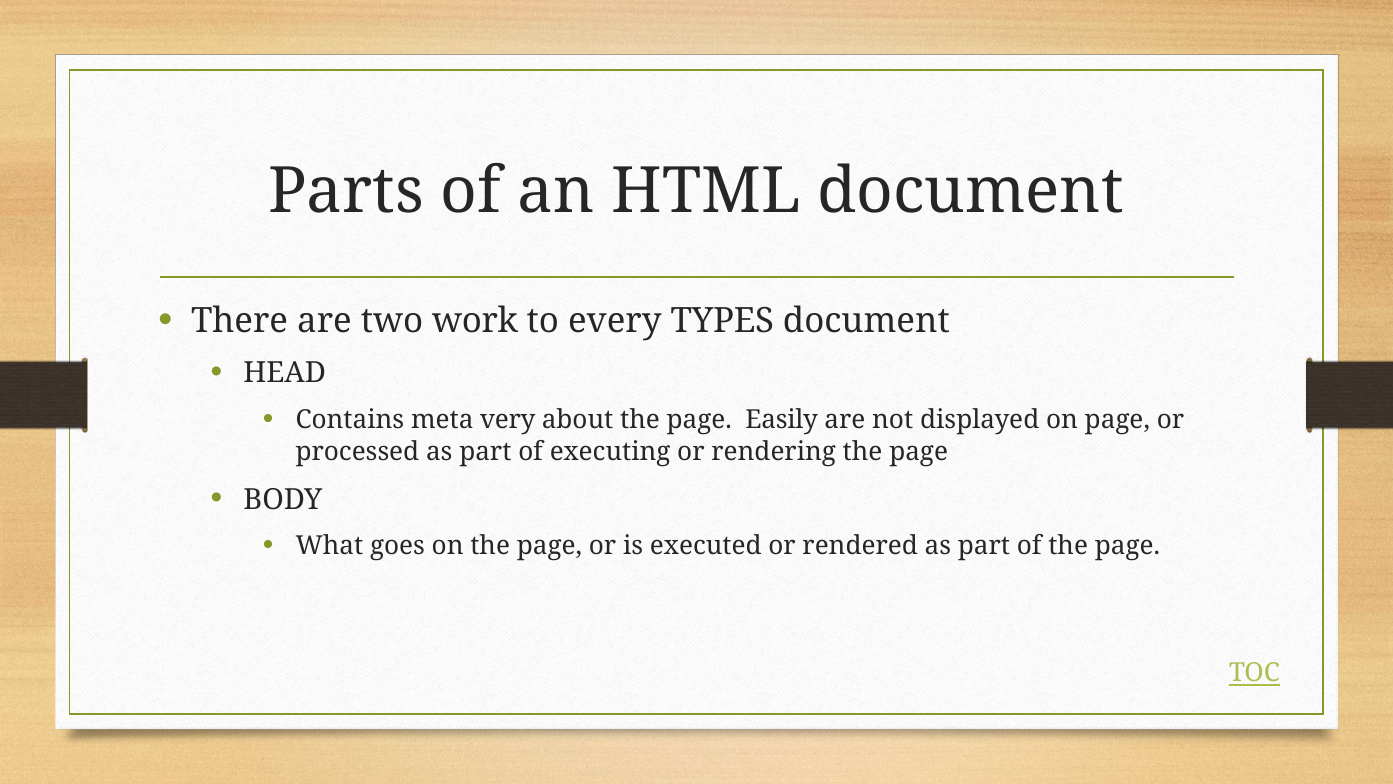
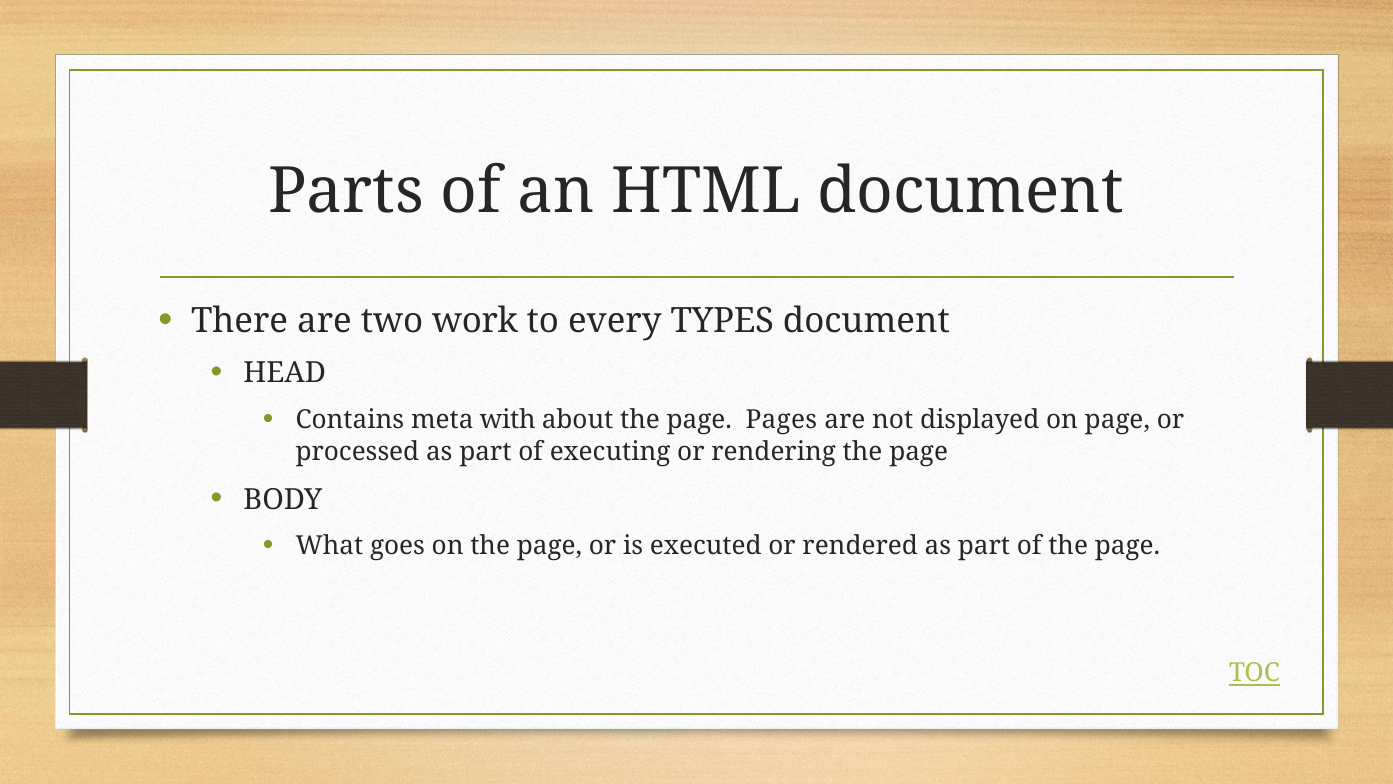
very: very -> with
Easily: Easily -> Pages
